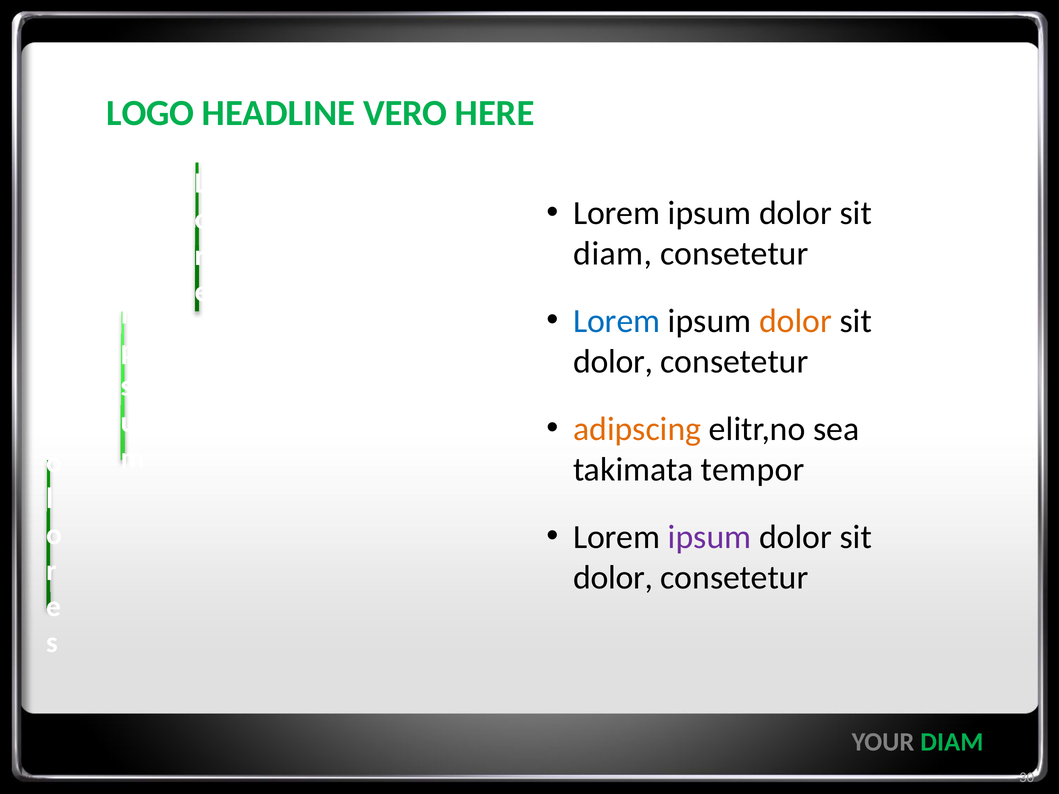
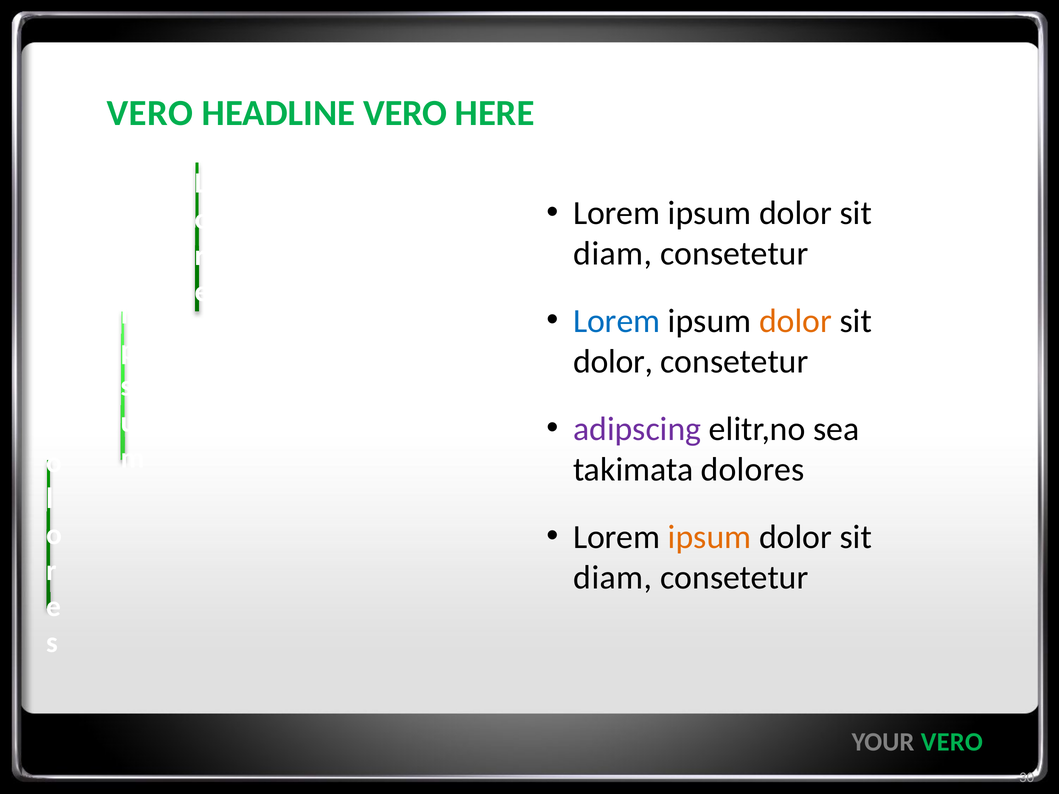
LOGO at (150, 113): LOGO -> VERO
adipscing colour: orange -> purple
tempor: tempor -> dolores
ipsum at (710, 537) colour: purple -> orange
dolor at (613, 578): dolor -> diam
YOUR DIAM: DIAM -> VERO
